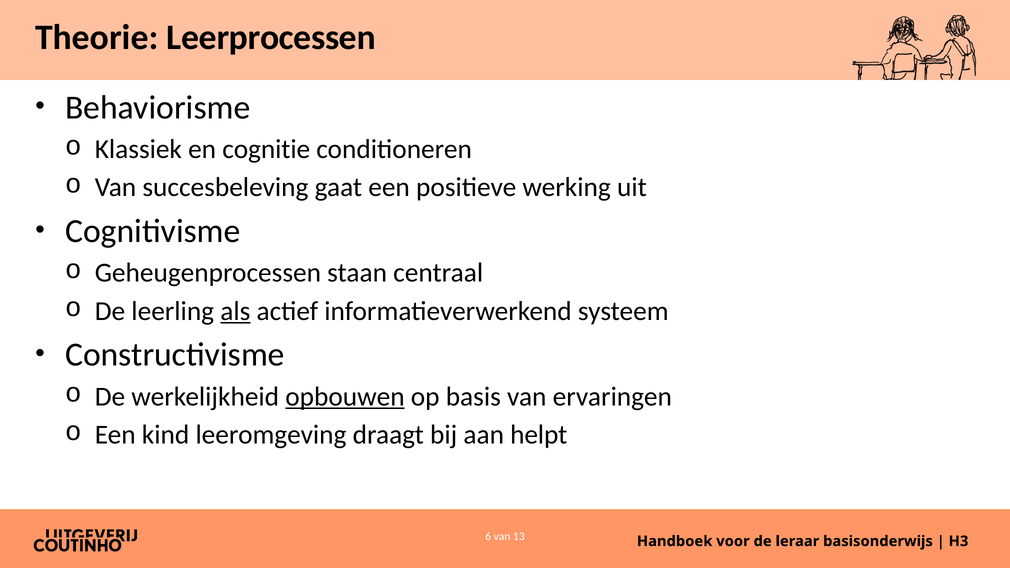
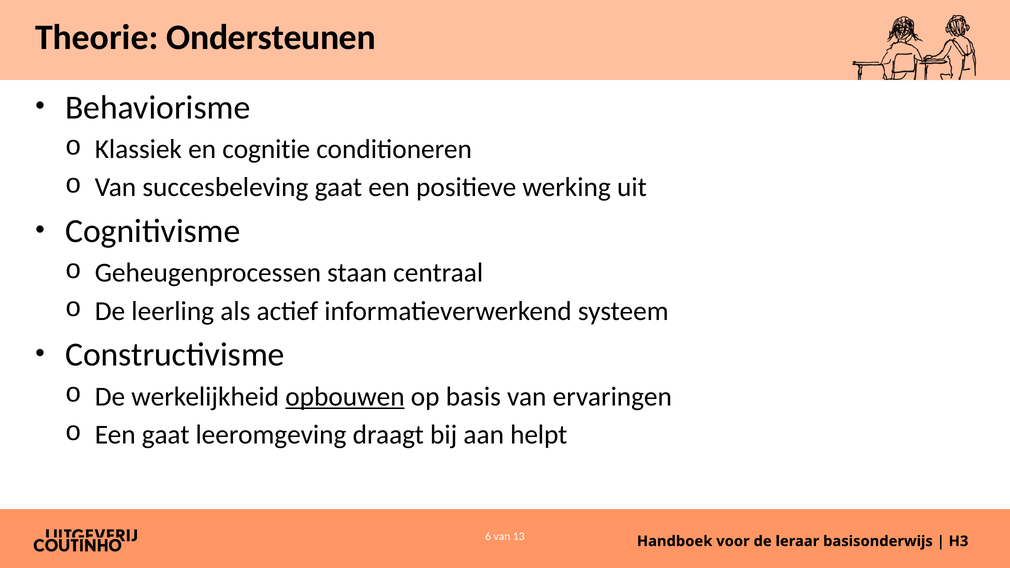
Leerprocessen: Leerprocessen -> Ondersteunen
als underline: present -> none
Een kind: kind -> gaat
